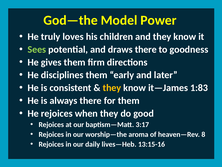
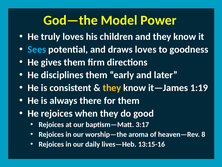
Sees colour: light green -> light blue
draws there: there -> loves
1:83: 1:83 -> 1:19
